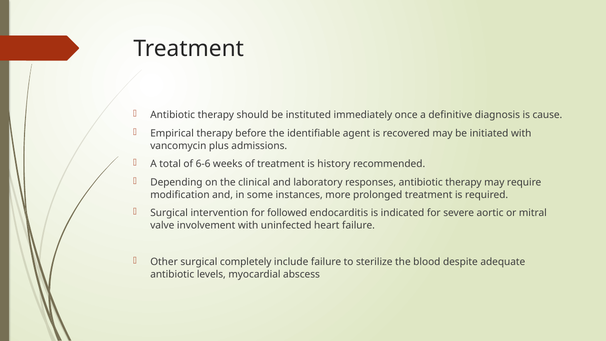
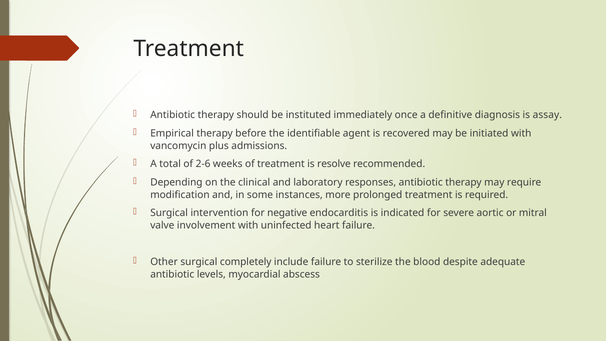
cause: cause -> assay
6-6: 6-6 -> 2-6
history: history -> resolve
followed: followed -> negative
